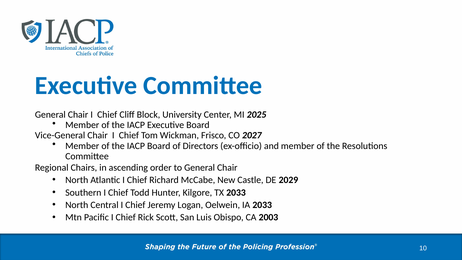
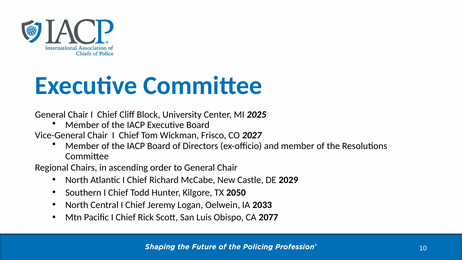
TX 2033: 2033 -> 2050
2003: 2003 -> 2077
